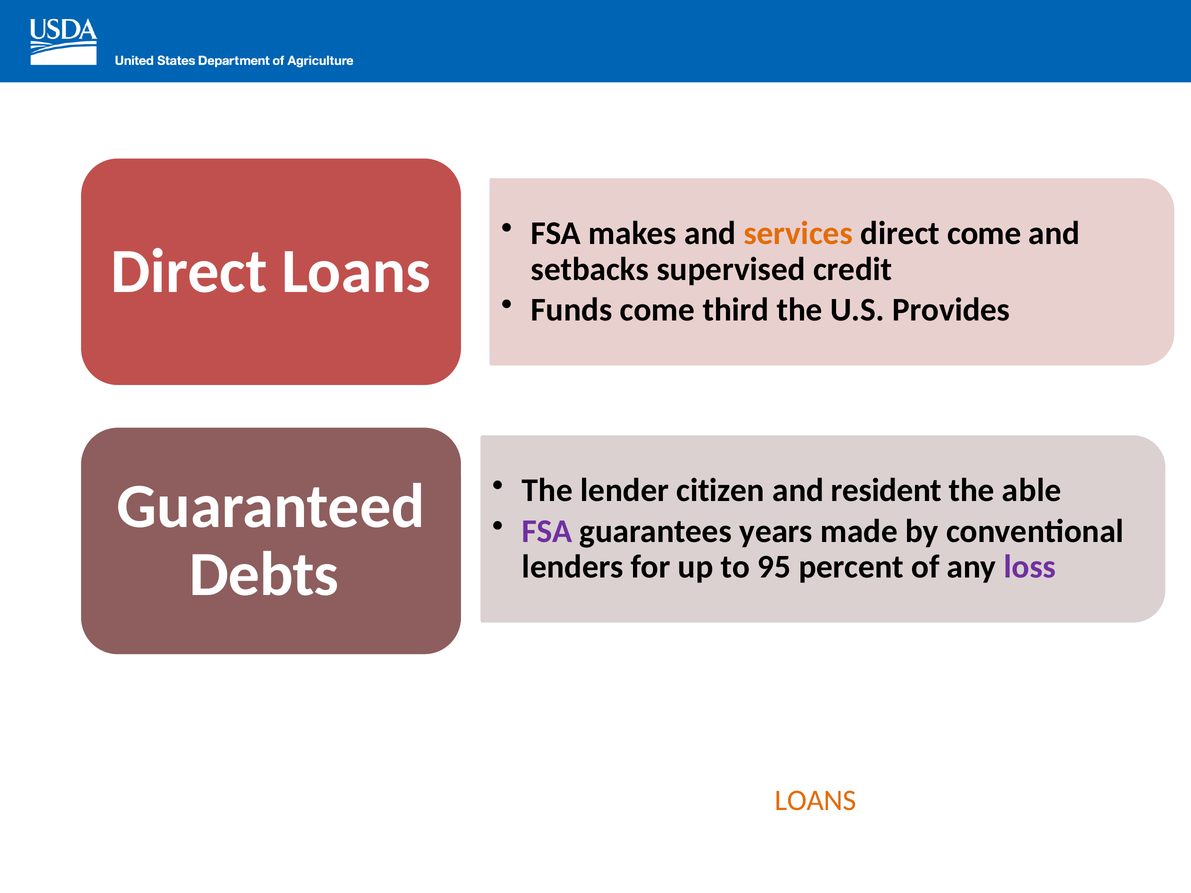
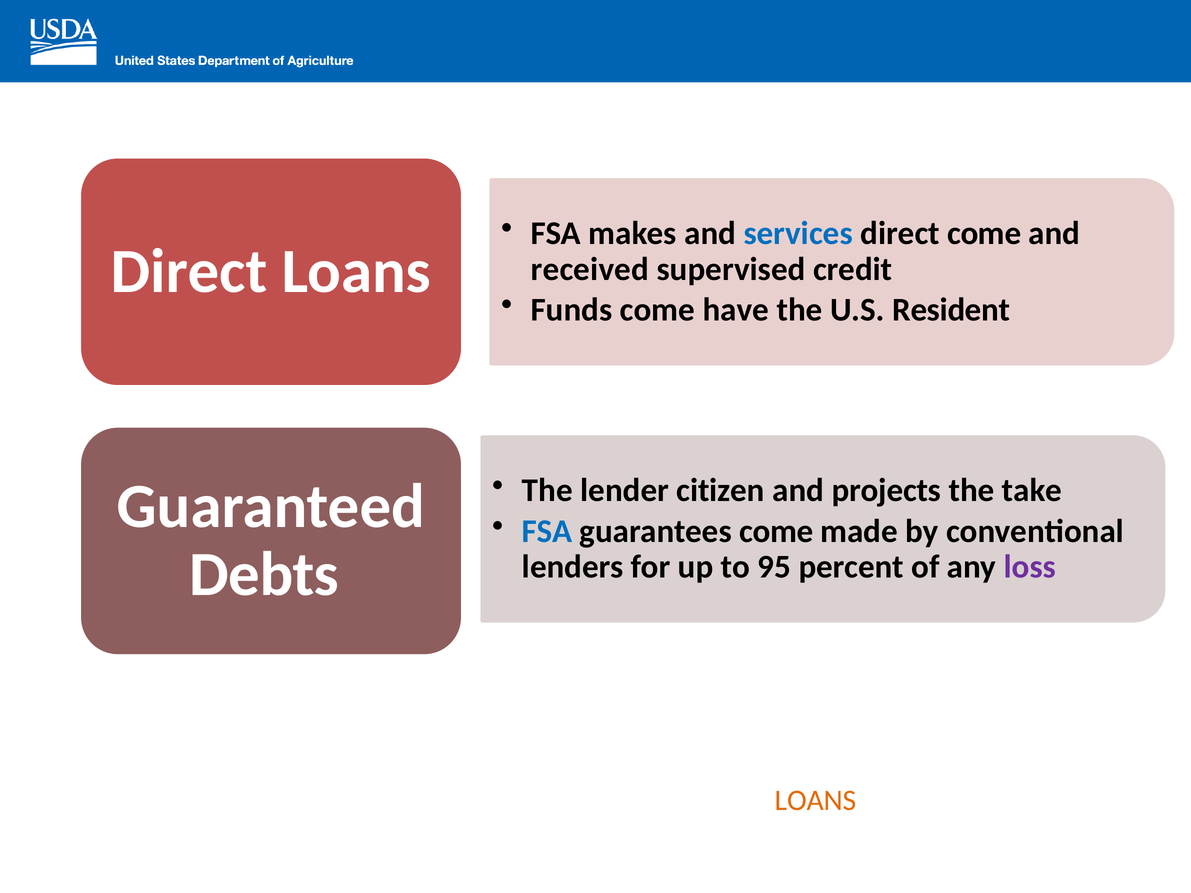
services colour: orange -> blue
setbacks: setbacks -> received
third: third -> have
Provides: Provides -> Resident
resident: resident -> projects
able: able -> take
FSA at (547, 531) colour: purple -> blue
guarantees years: years -> come
